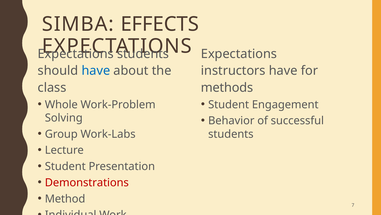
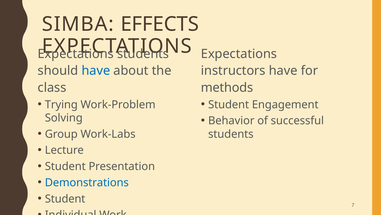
Whole at (61, 104): Whole -> Trying
Demonstrations colour: red -> blue
Method at (65, 198): Method -> Student
